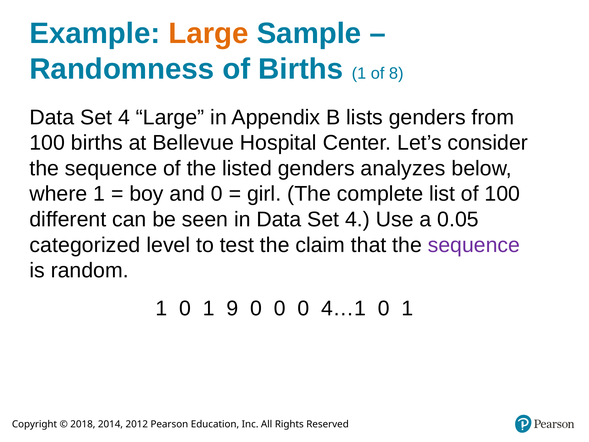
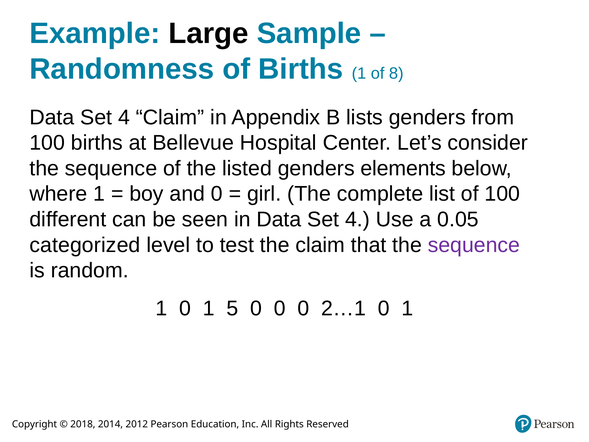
Large at (208, 34) colour: orange -> black
4 Large: Large -> Claim
analyzes: analyzes -> elements
9: 9 -> 5
4…1: 4…1 -> 2…1
